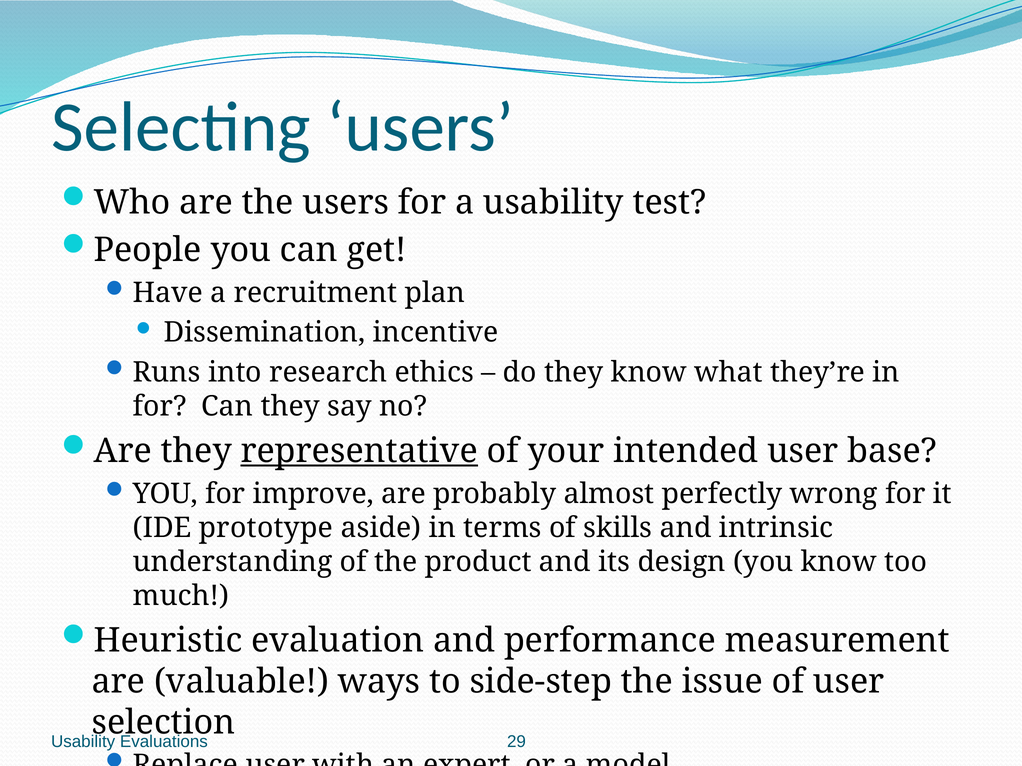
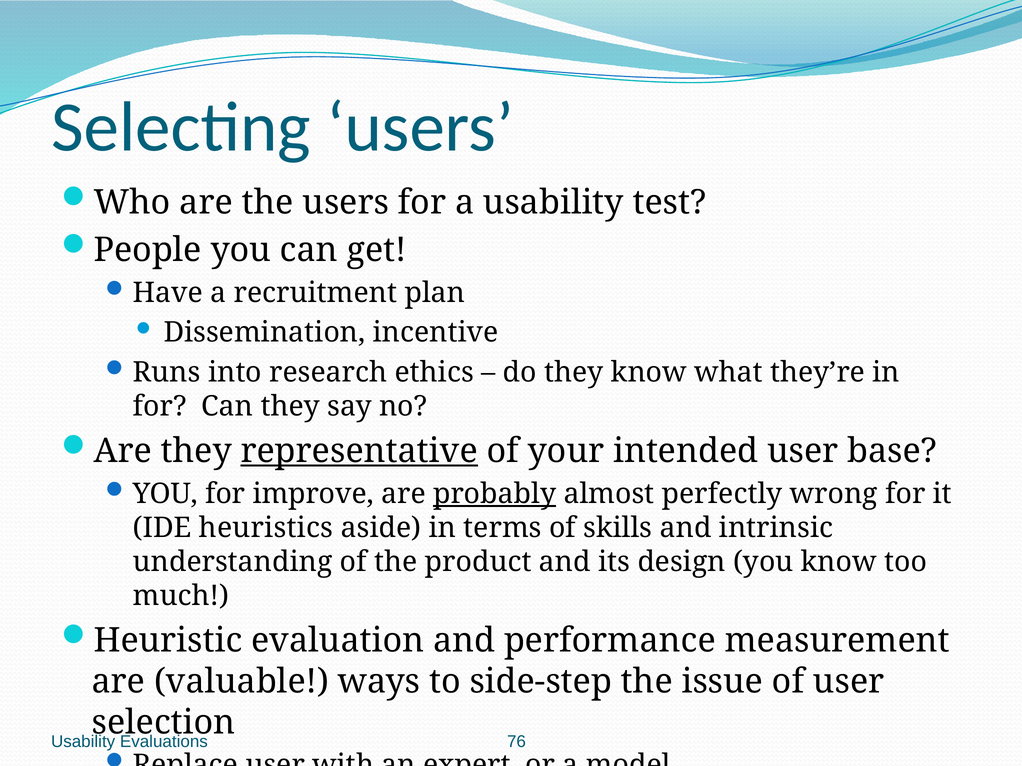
probably underline: none -> present
prototype: prototype -> heuristics
29: 29 -> 76
